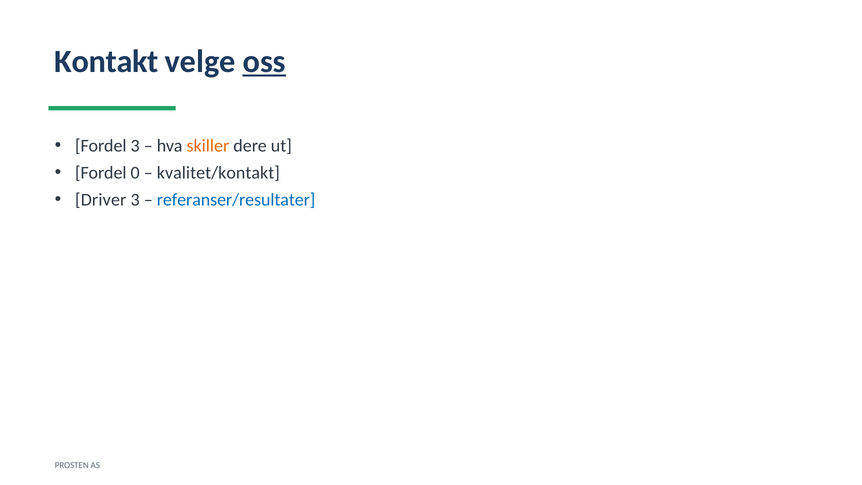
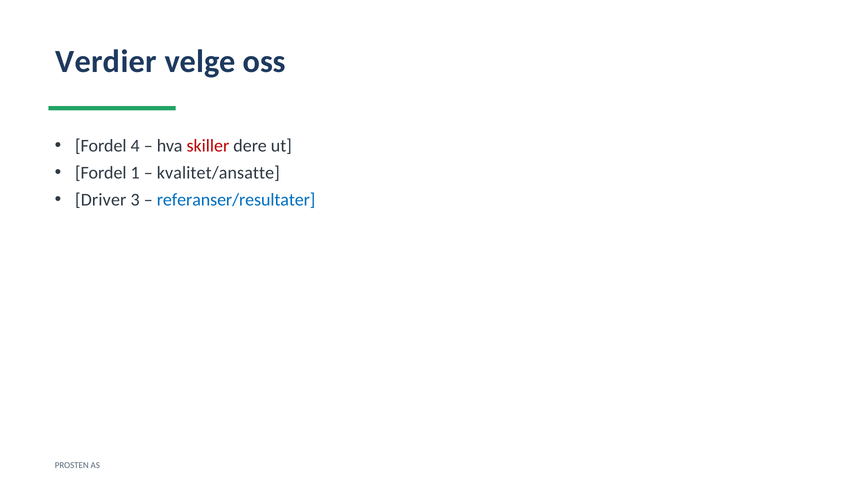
Kontakt: Kontakt -> Verdier
oss underline: present -> none
Fordel 3: 3 -> 4
skiller colour: orange -> red
0: 0 -> 1
kvalitet/kontakt: kvalitet/kontakt -> kvalitet/ansatte
